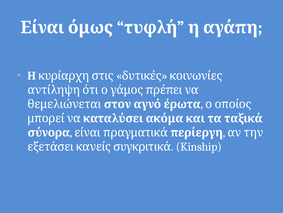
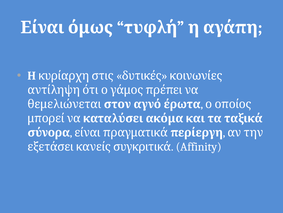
Kinship: Kinship -> Affinity
